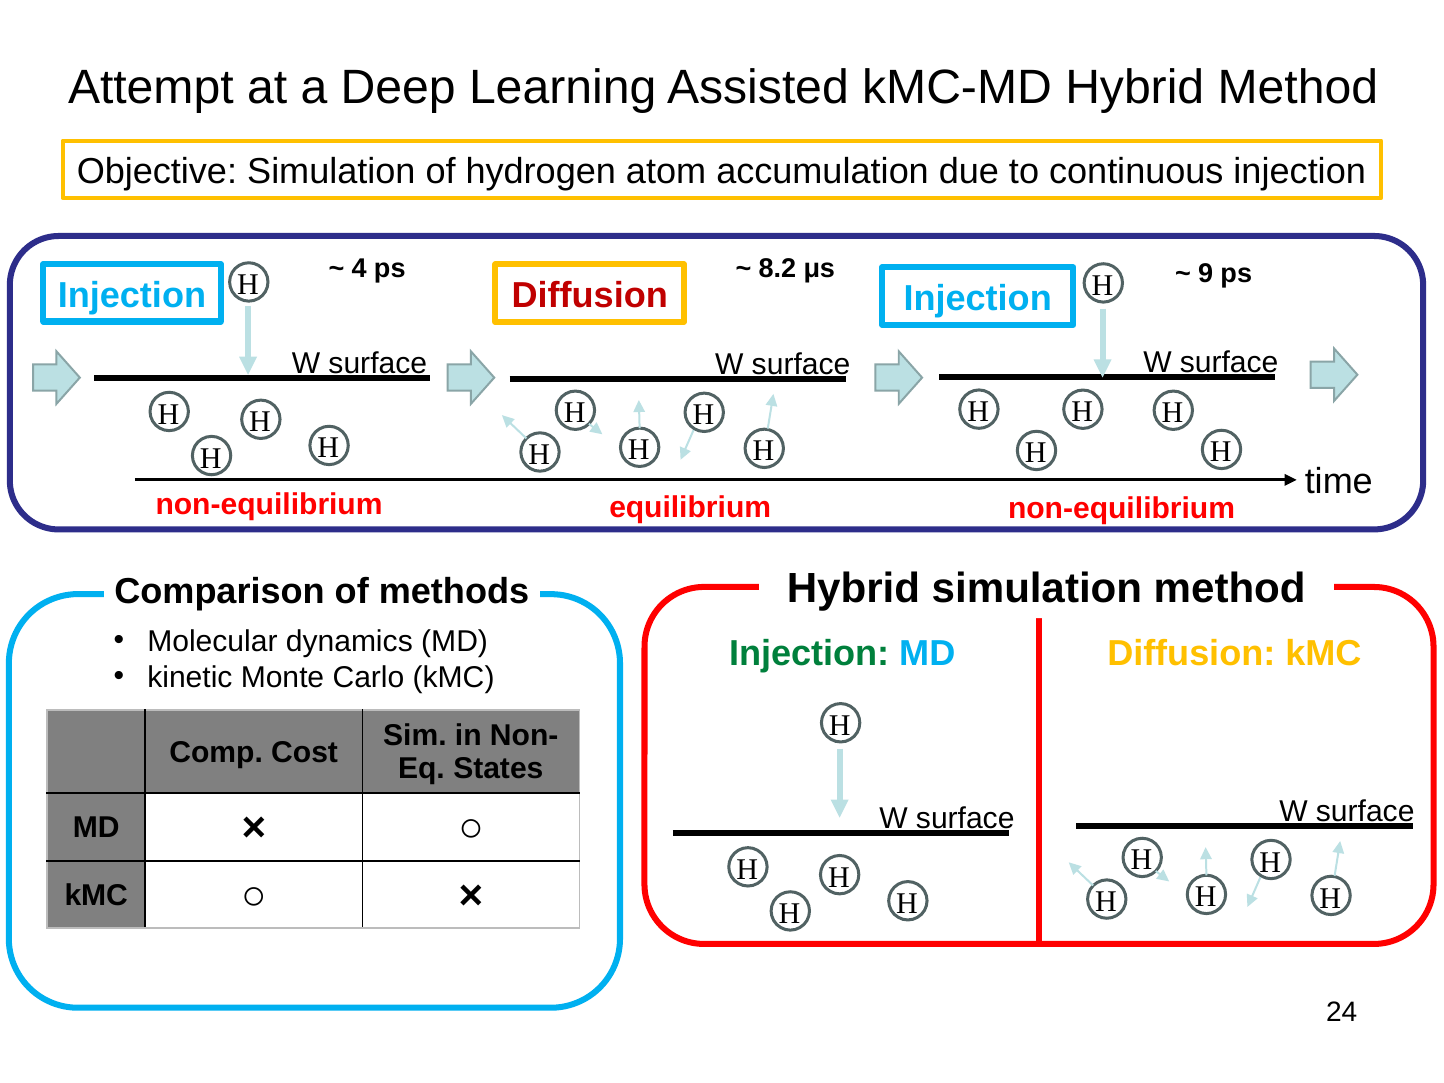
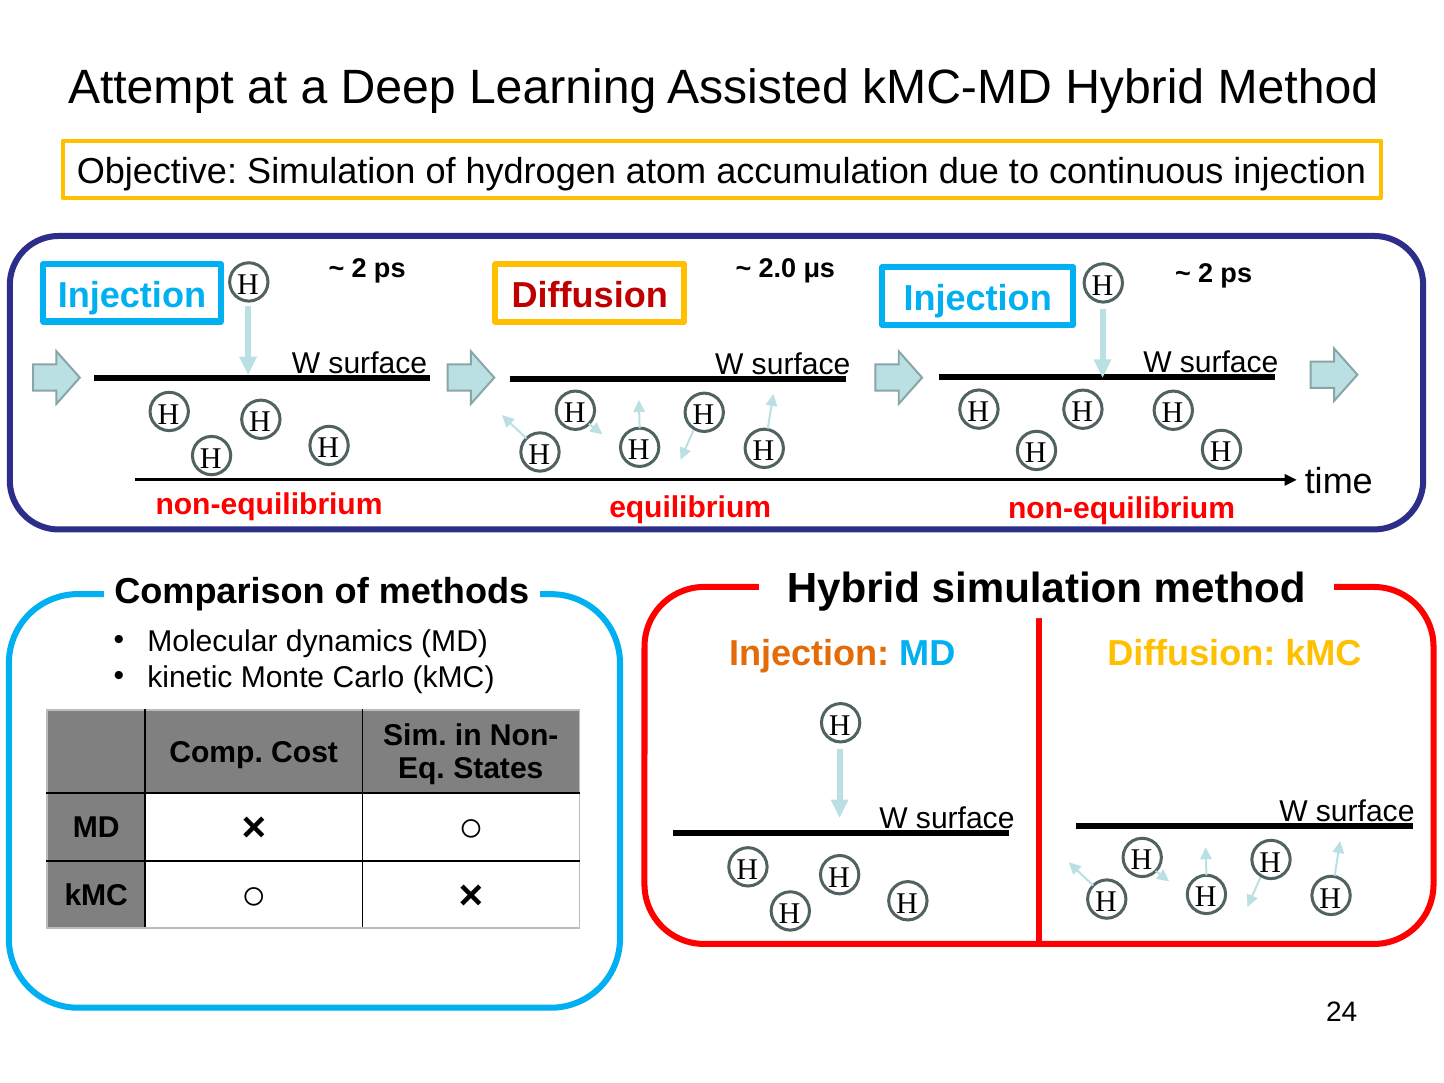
4 at (359, 269): 4 -> 2
8.2: 8.2 -> 2.0
9 at (1206, 273): 9 -> 2
Injection at (809, 654) colour: green -> orange
